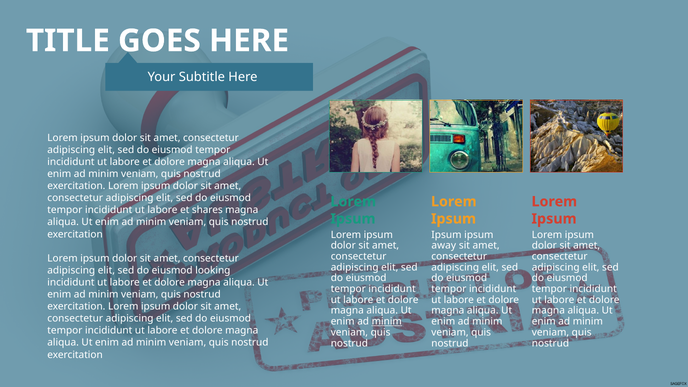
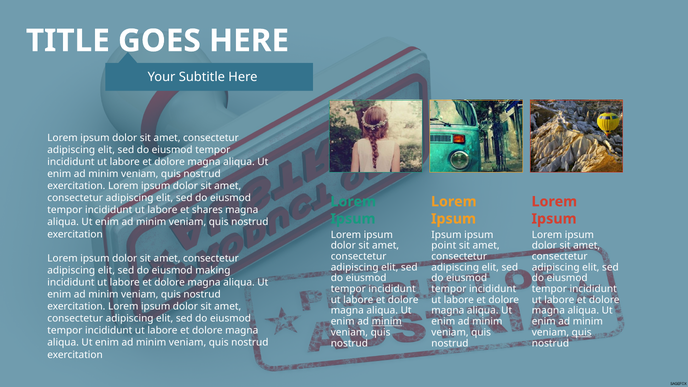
away: away -> point
looking: looking -> making
quis at (582, 332) underline: none -> present
